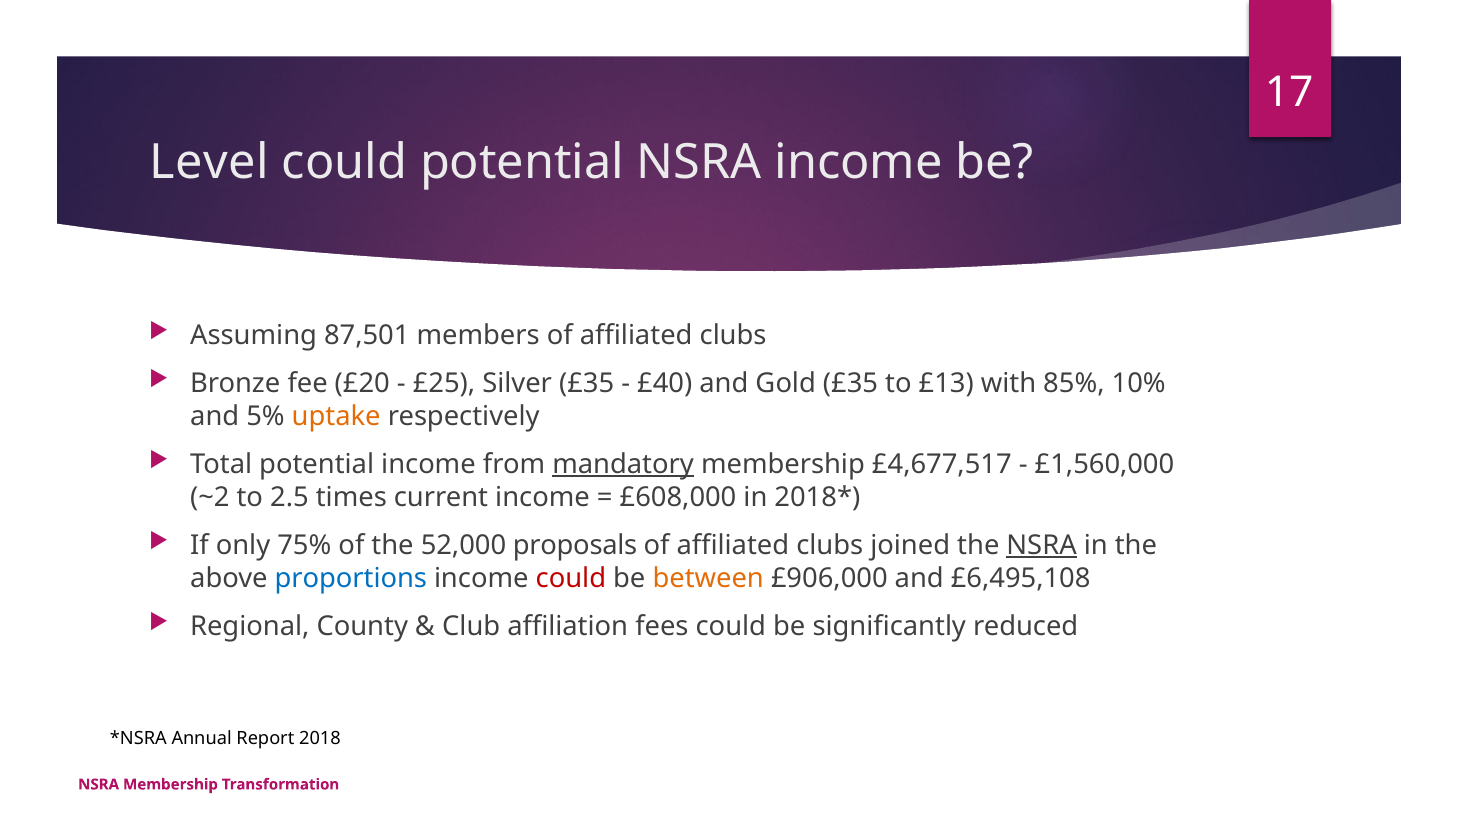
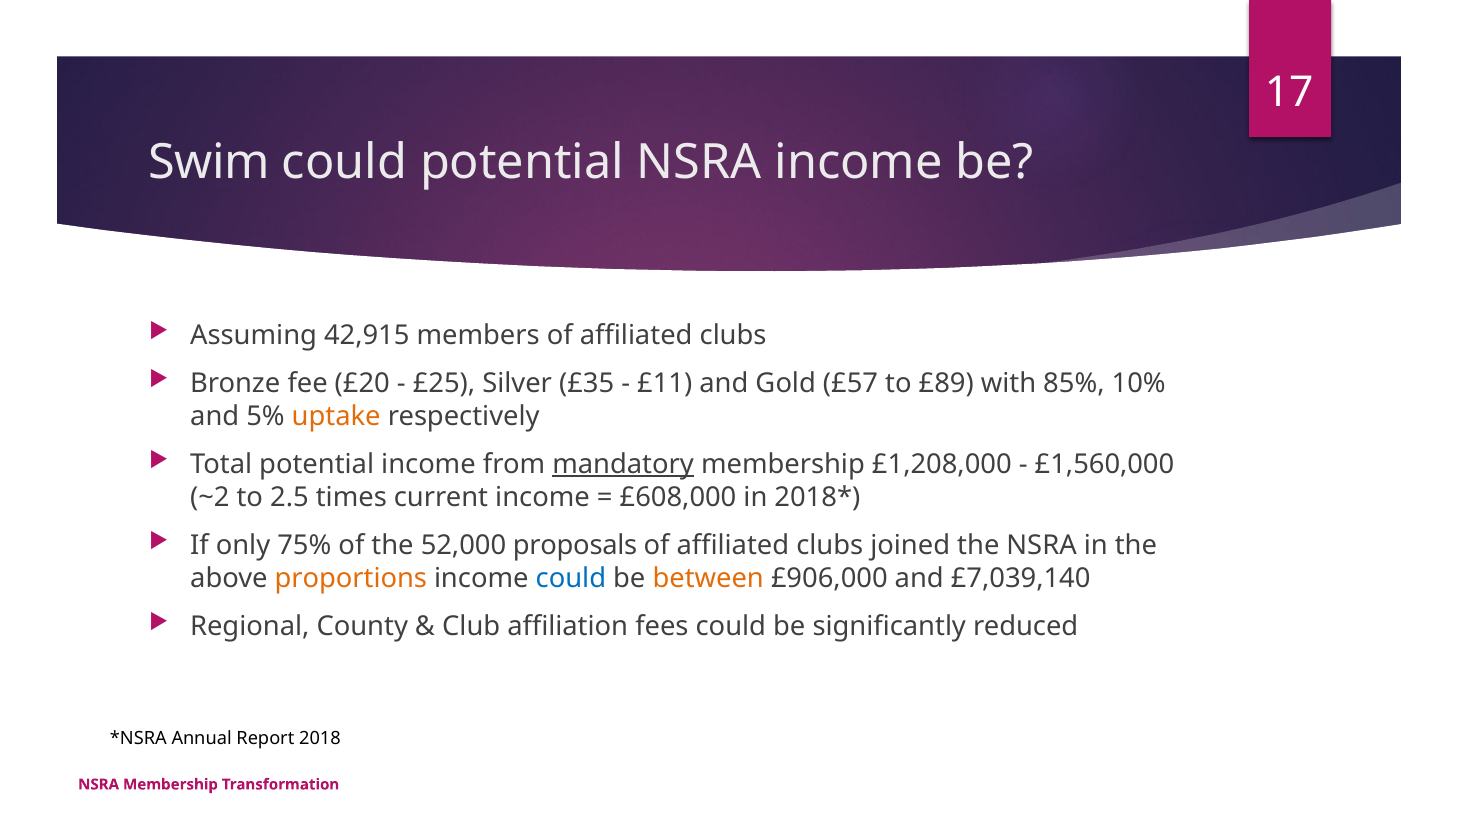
Level: Level -> Swim
87,501: 87,501 -> 42,915
£40: £40 -> £11
Gold £35: £35 -> £57
£13: £13 -> £89
£4,677,517: £4,677,517 -> £1,208,000
NSRA at (1042, 545) underline: present -> none
proportions colour: blue -> orange
could at (571, 578) colour: red -> blue
£6,495,108: £6,495,108 -> £7,039,140
